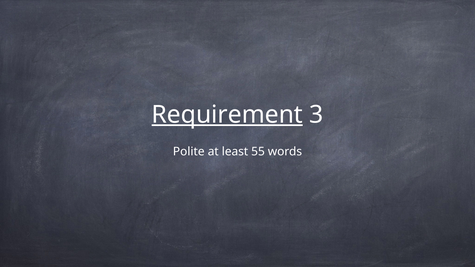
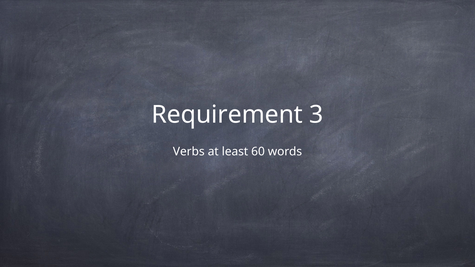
Requirement underline: present -> none
Polite: Polite -> Verbs
55: 55 -> 60
